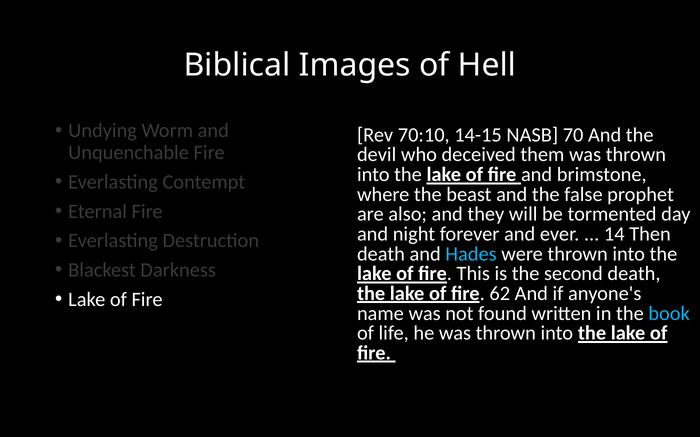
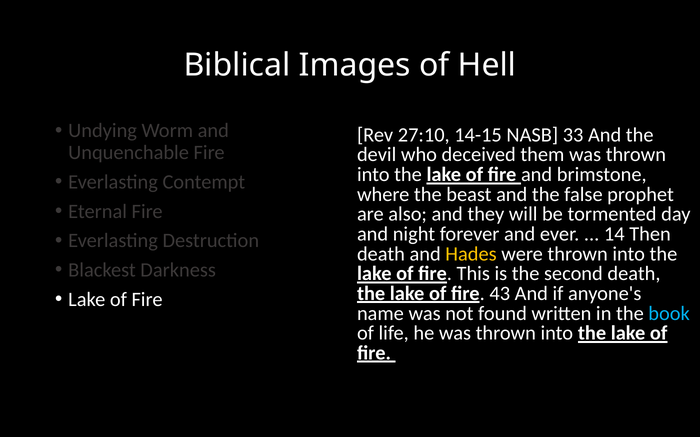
70:10: 70:10 -> 27:10
70: 70 -> 33
Hades colour: light blue -> yellow
62: 62 -> 43
